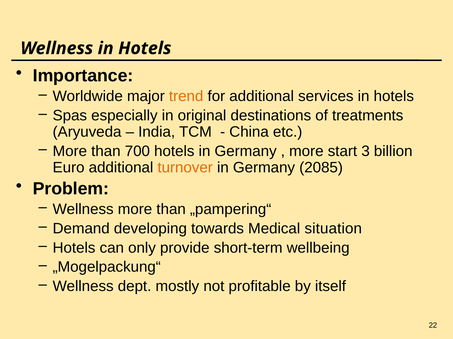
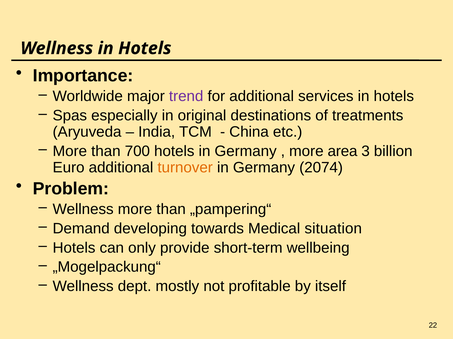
trend colour: orange -> purple
start: start -> area
2085: 2085 -> 2074
